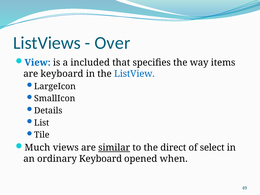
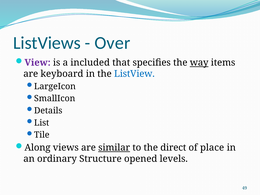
View colour: blue -> purple
way underline: none -> present
Much: Much -> Along
select: select -> place
ordinary Keyboard: Keyboard -> Structure
when: when -> levels
